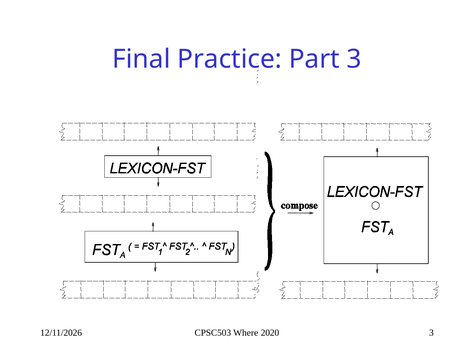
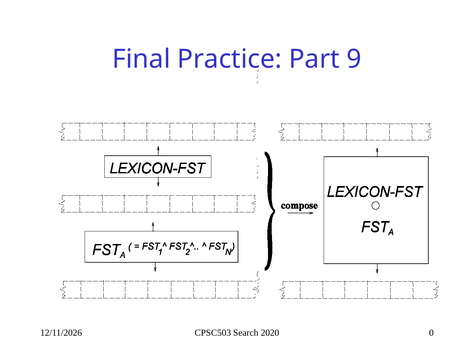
Part 3: 3 -> 9
Where: Where -> Search
2020 3: 3 -> 0
